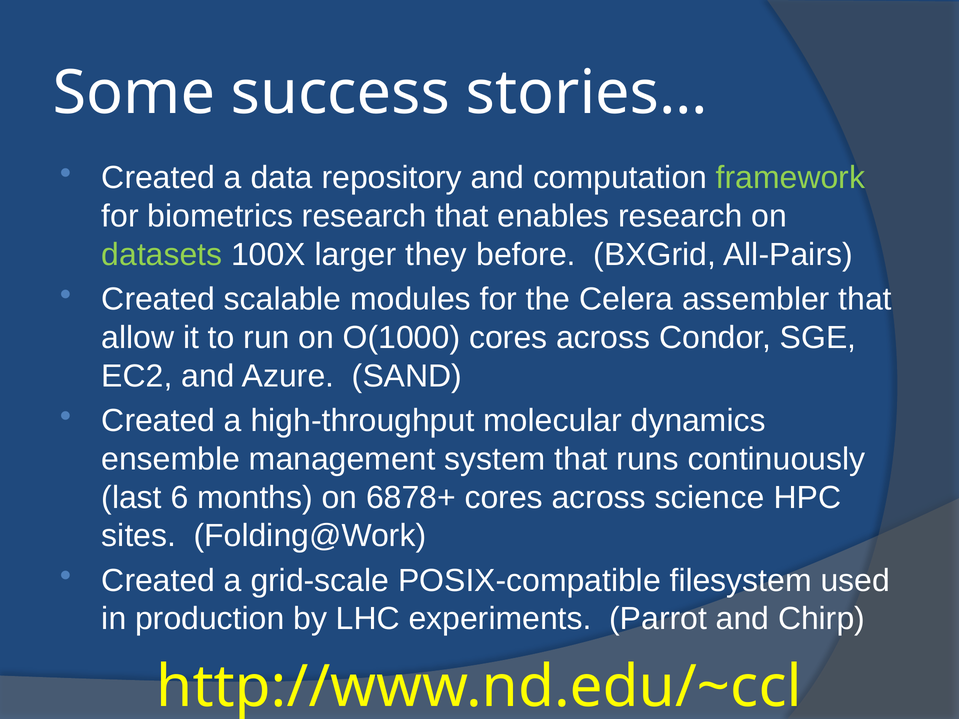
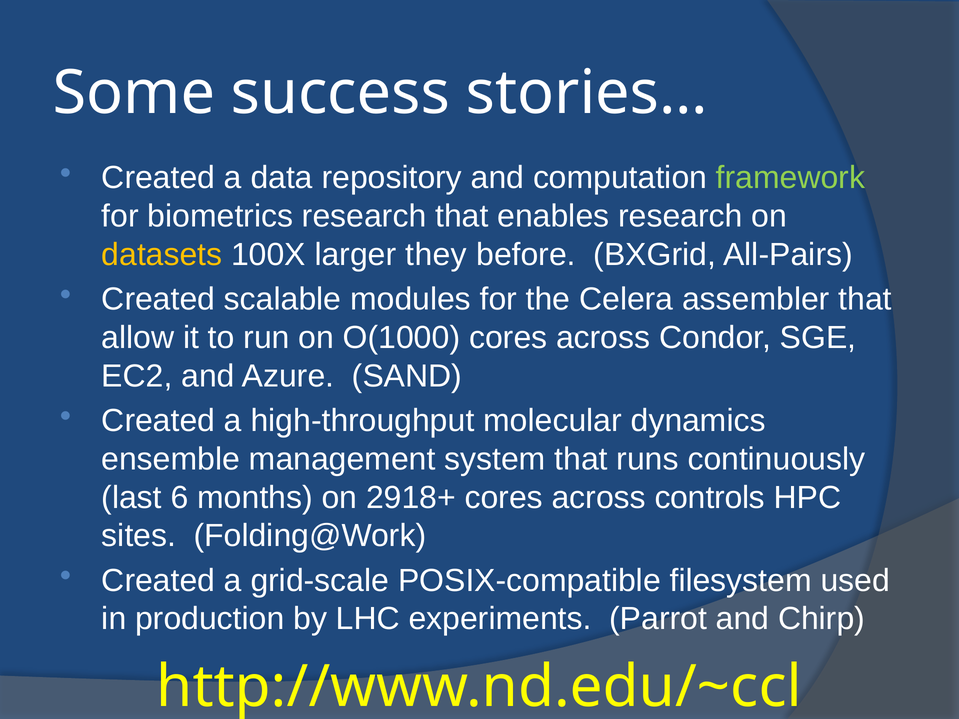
datasets colour: light green -> yellow
6878+: 6878+ -> 2918+
science: science -> controls
